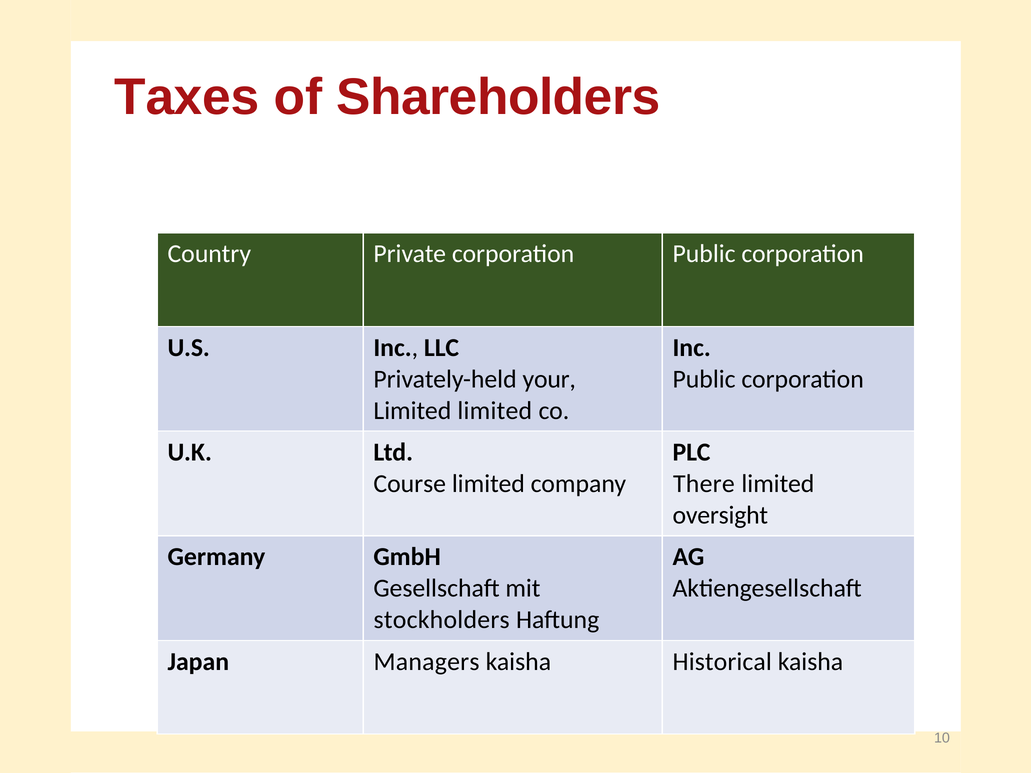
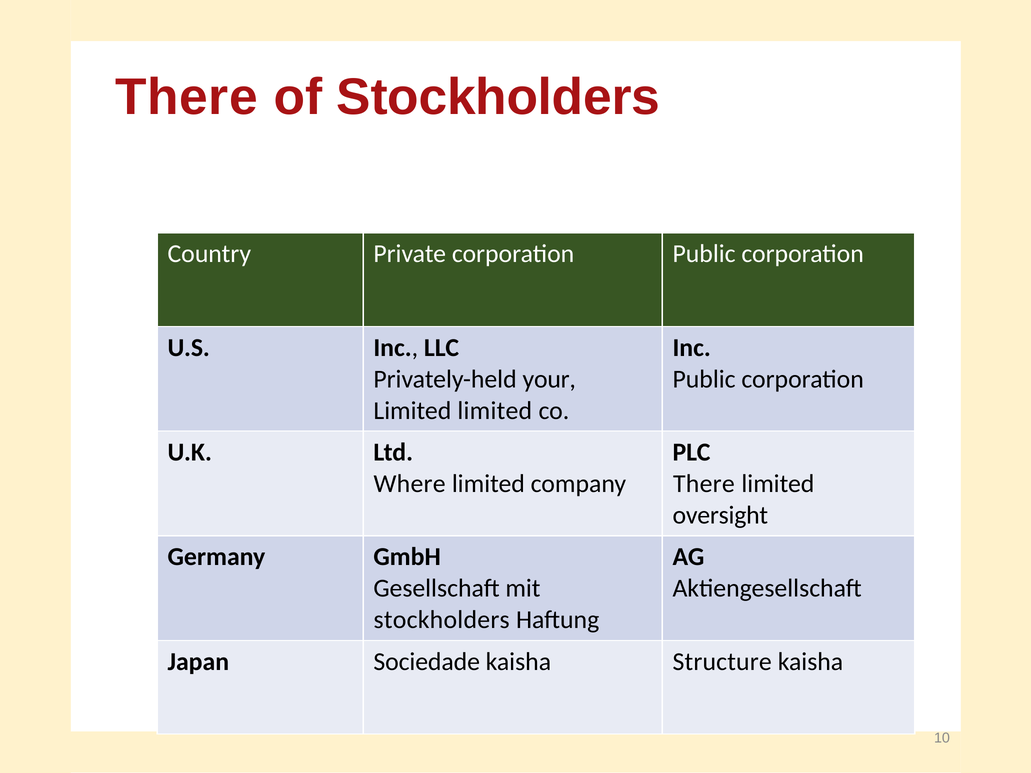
Taxes at (187, 97): Taxes -> There
of Shareholders: Shareholders -> Stockholders
Course: Course -> Where
Managers: Managers -> Sociedade
Historical: Historical -> Structure
